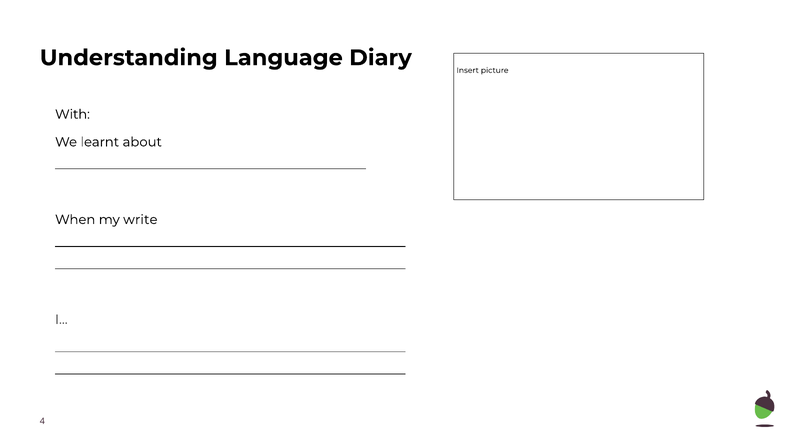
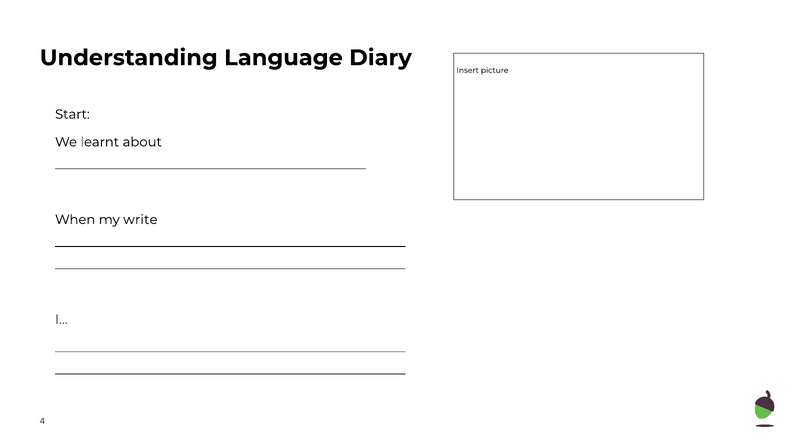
With: With -> Start
